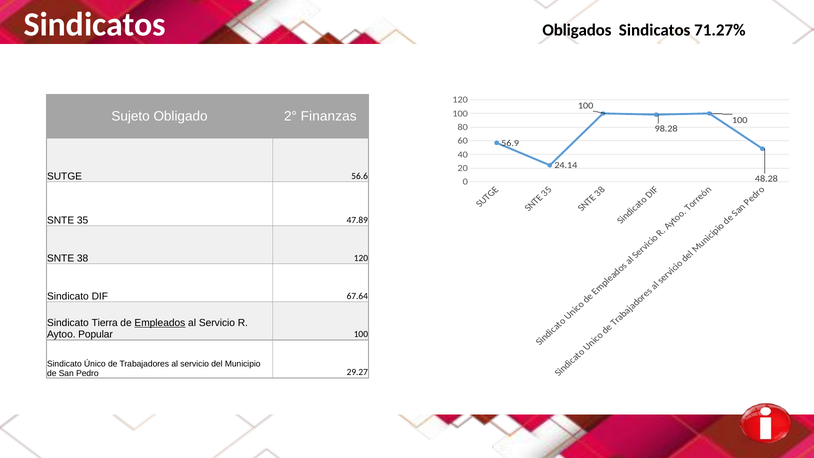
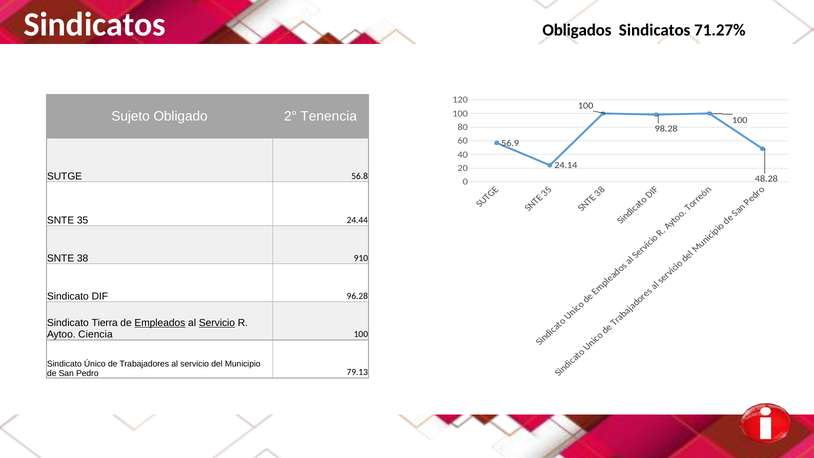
Finanzas: Finanzas -> Tenencia
56.6: 56.6 -> 56.8
47.89: 47.89 -> 24.44
38 120: 120 -> 910
67.64: 67.64 -> 96.28
Servicio at (217, 323) underline: none -> present
Popular: Popular -> Ciencia
29.27: 29.27 -> 79.13
